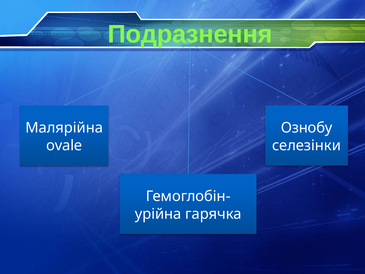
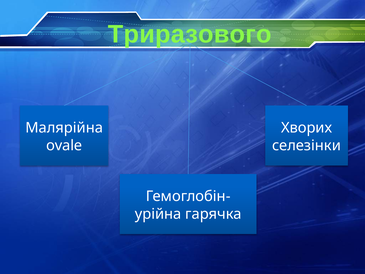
Подразнення: Подразнення -> Триразового
Ознобу: Ознобу -> Хворих
